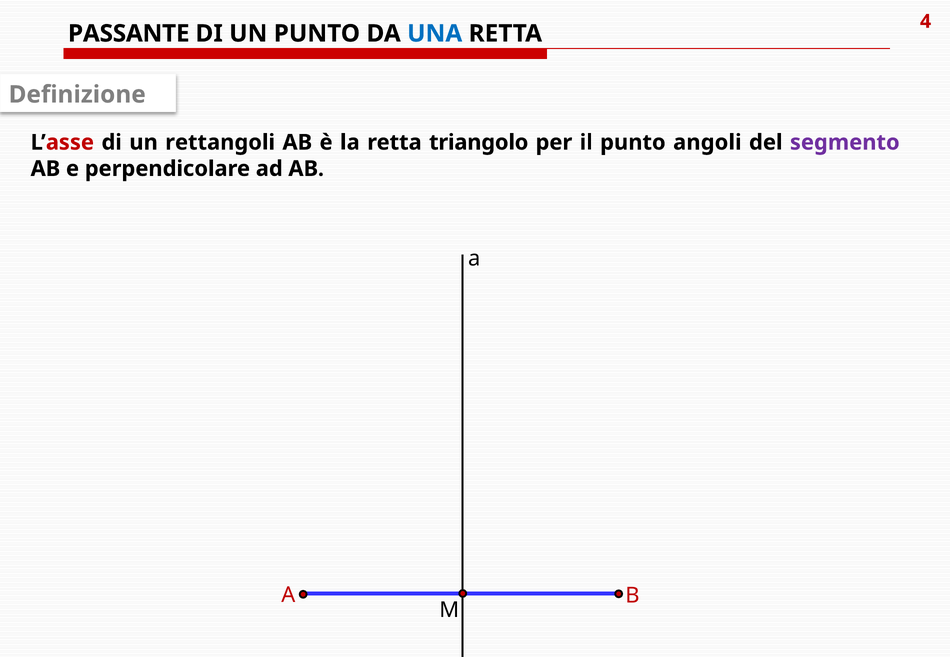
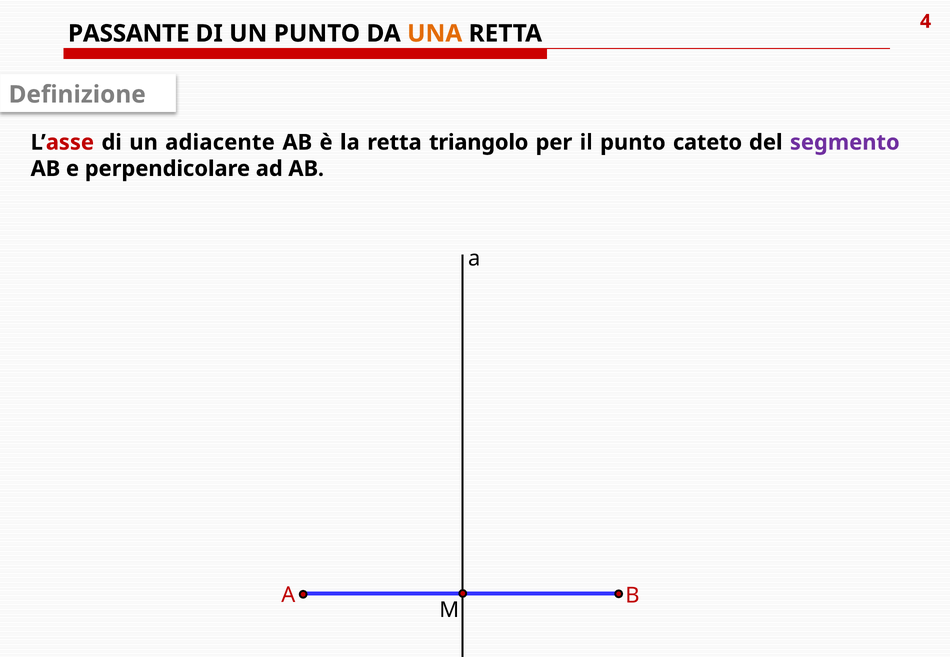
UNA colour: blue -> orange
rettangoli: rettangoli -> adiacente
angoli: angoli -> cateto
